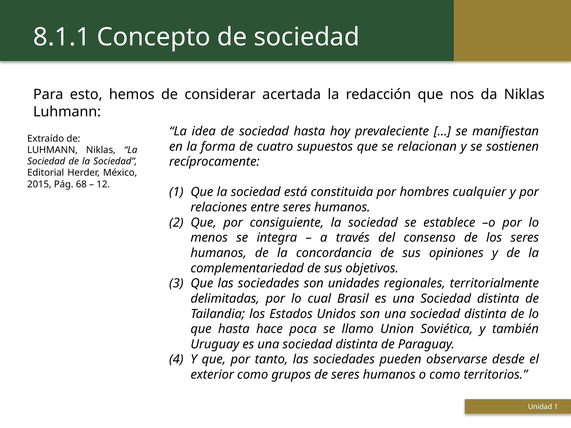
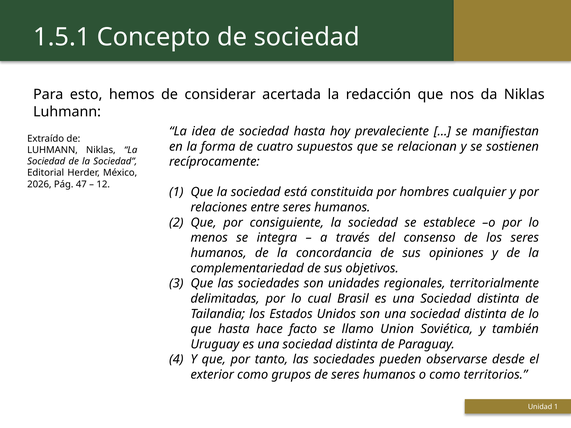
8.1.1: 8.1.1 -> 1.5.1
2015: 2015 -> 2026
68: 68 -> 47
poca: poca -> facto
